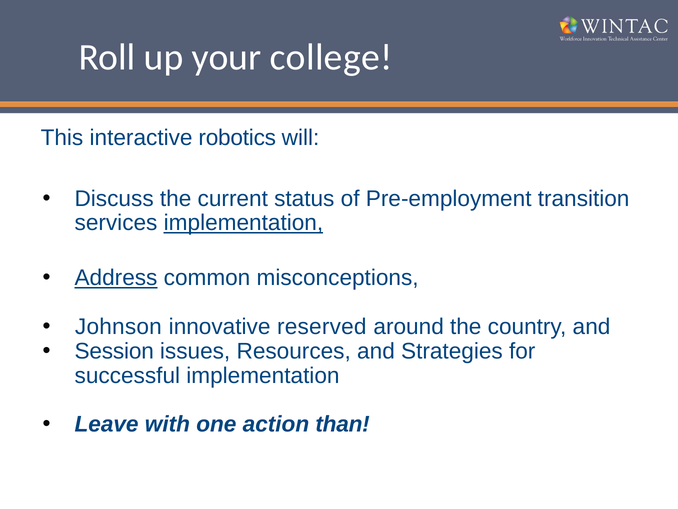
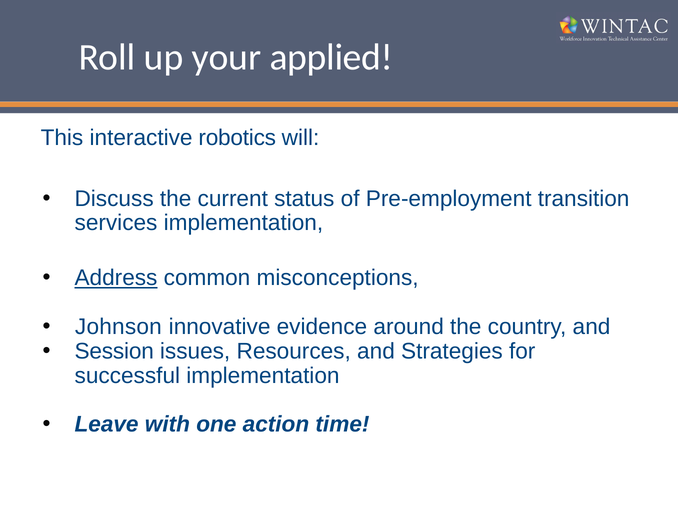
college: college -> applied
implementation at (243, 223) underline: present -> none
reserved: reserved -> evidence
than: than -> time
